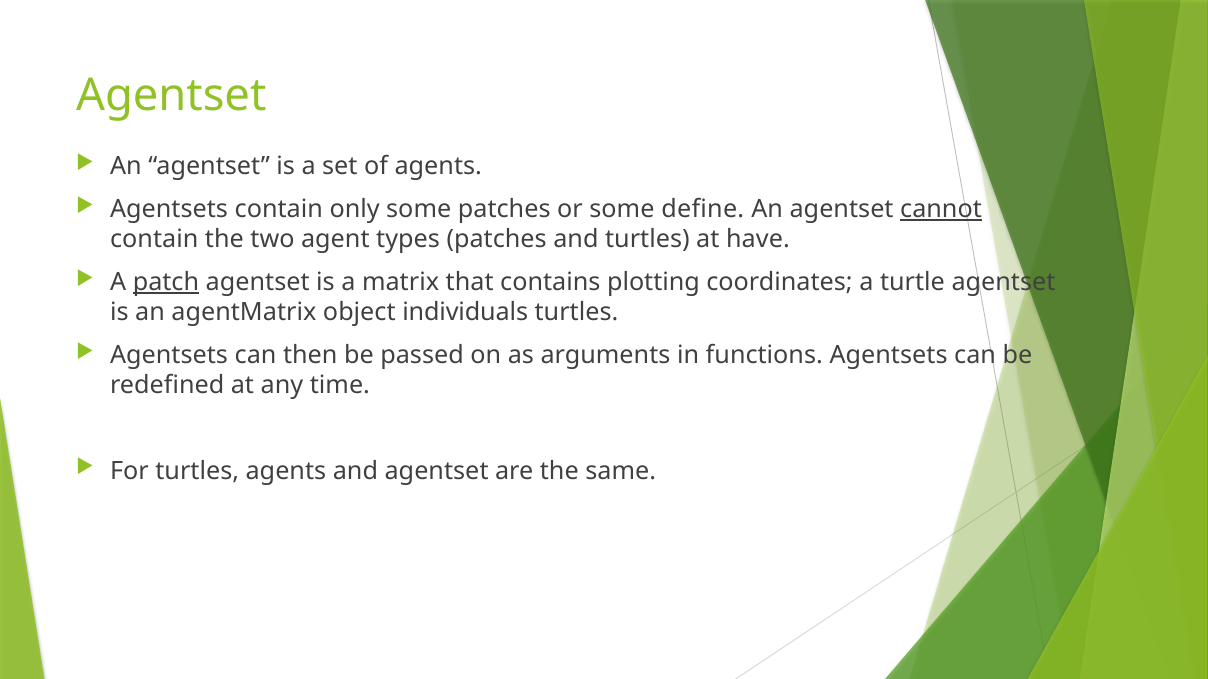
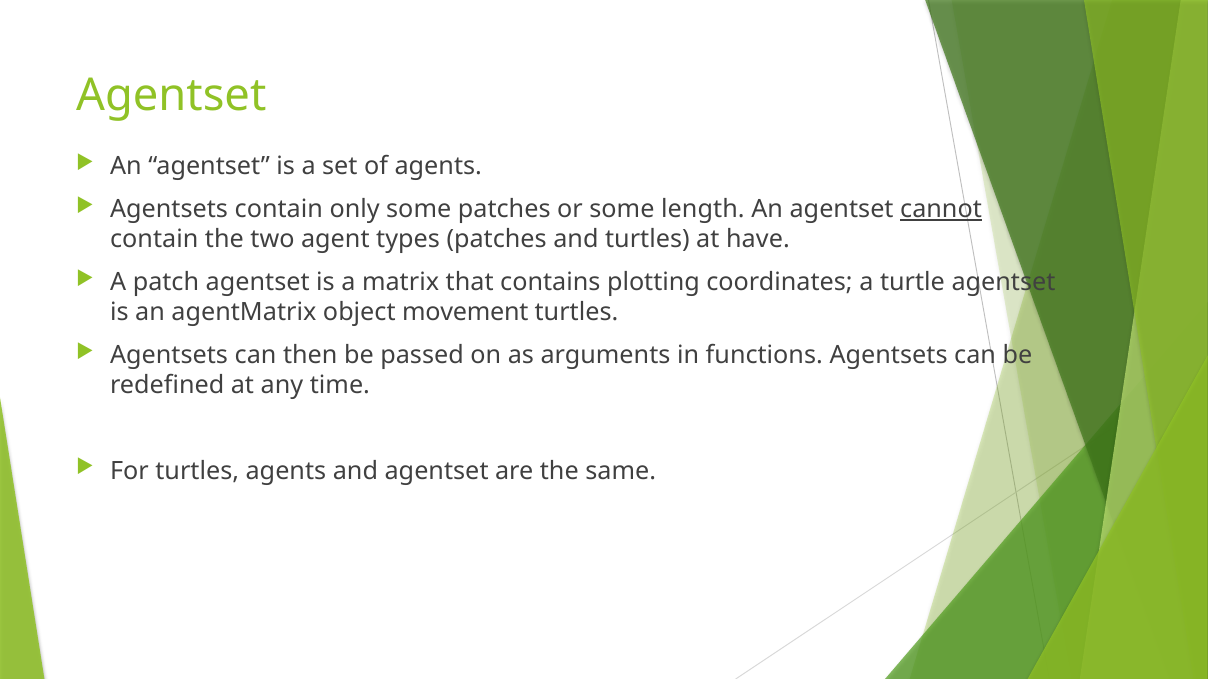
define: define -> length
patch underline: present -> none
individuals: individuals -> movement
